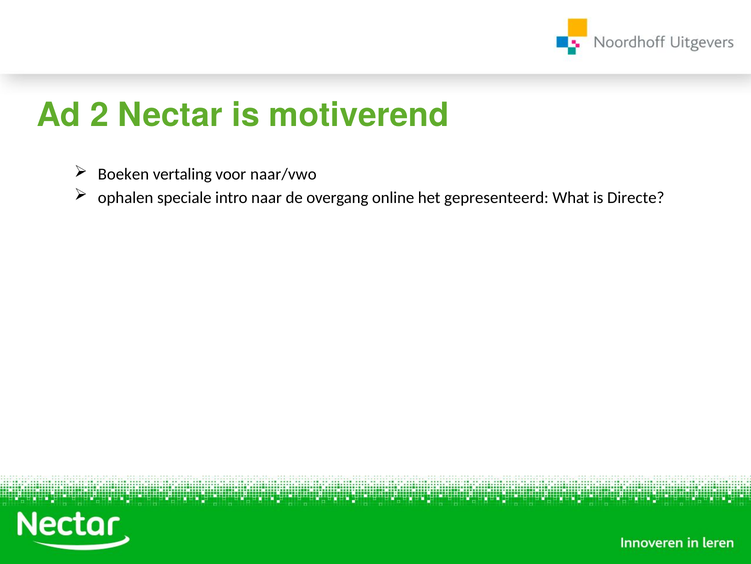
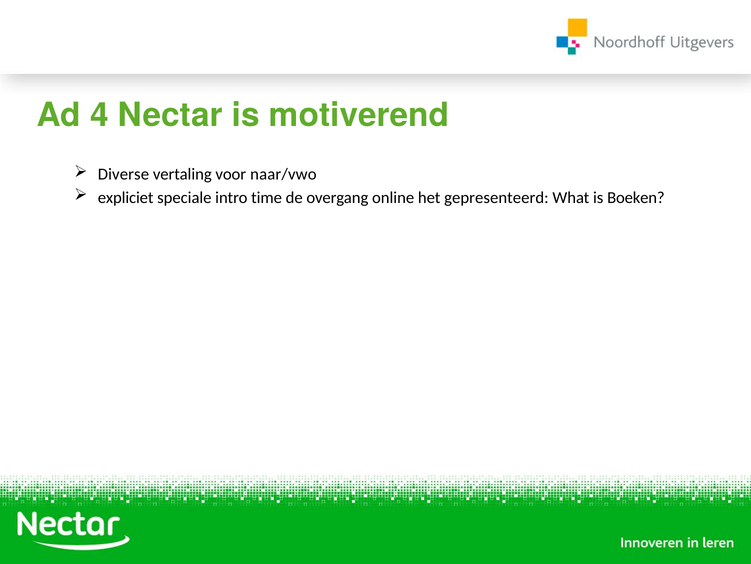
2: 2 -> 4
Boeken: Boeken -> Diverse
ophalen: ophalen -> expliciet
naar: naar -> time
Directe: Directe -> Boeken
